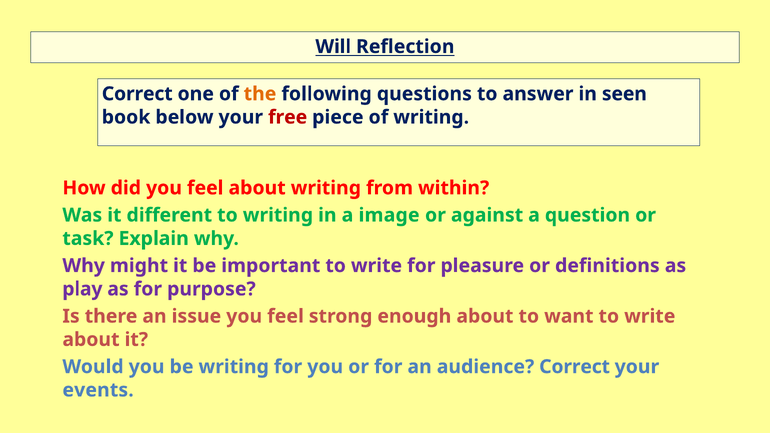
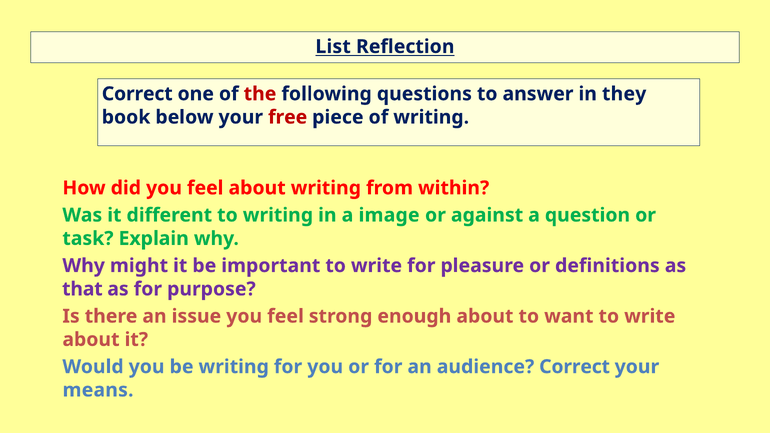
Will: Will -> List
the colour: orange -> red
seen: seen -> they
play: play -> that
events: events -> means
